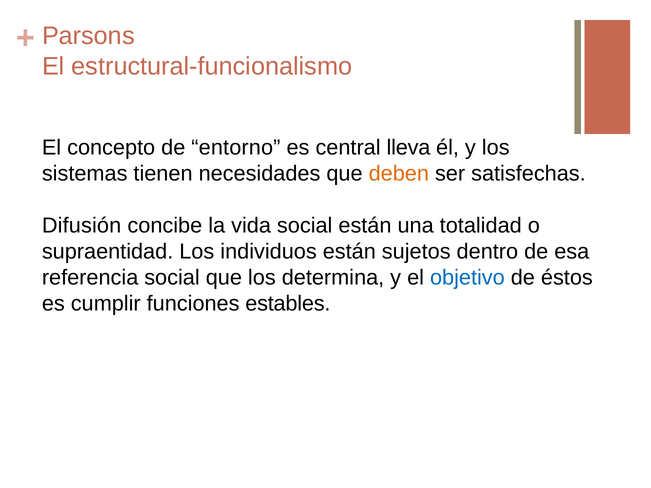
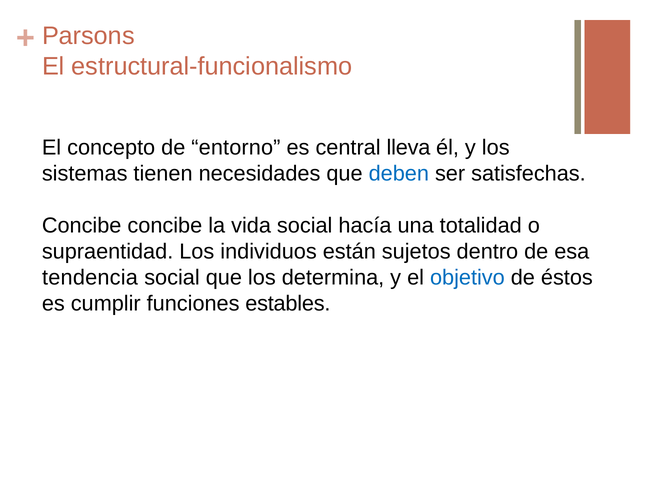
deben colour: orange -> blue
Difusión at (82, 226): Difusión -> Concibe
social están: están -> hacía
referencia: referencia -> tendencia
